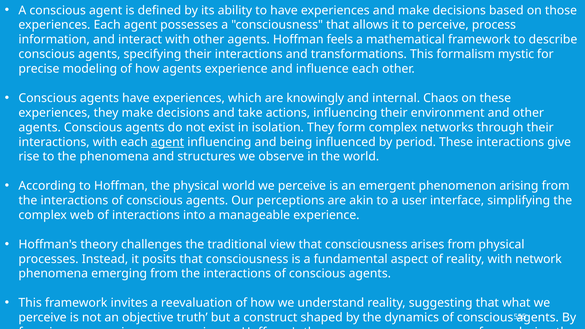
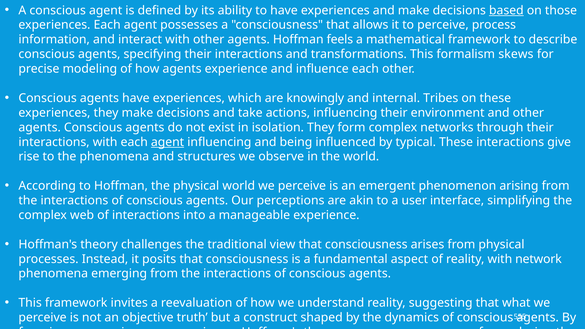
based underline: none -> present
mystic: mystic -> skews
Chaos: Chaos -> Tribes
period: period -> typical
